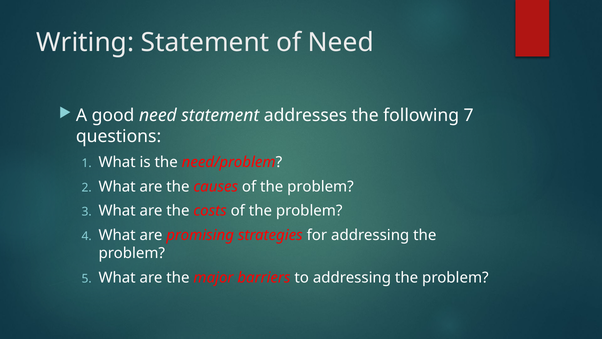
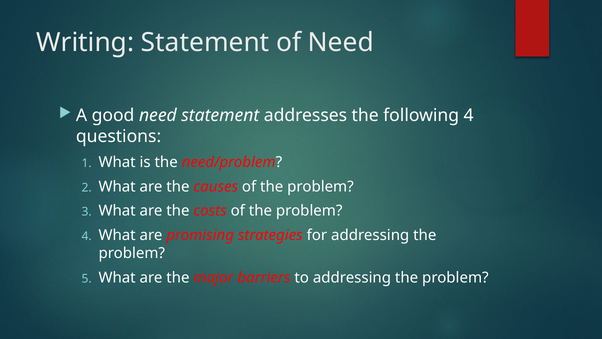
following 7: 7 -> 4
